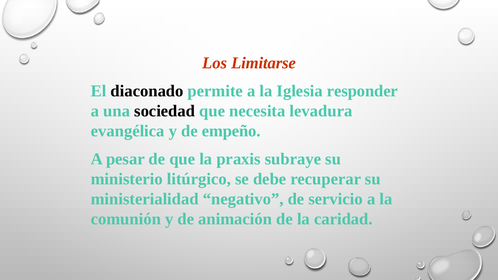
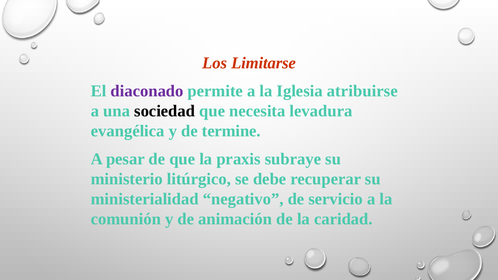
diaconado colour: black -> purple
responder: responder -> atribuirse
empeño: empeño -> termine
